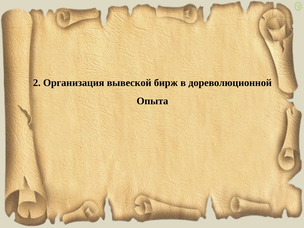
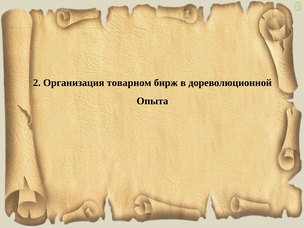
вывеской: вывеской -> товарном
